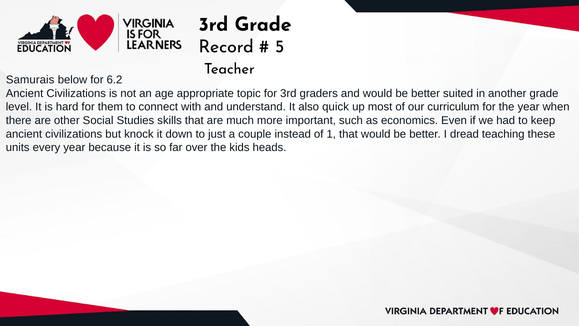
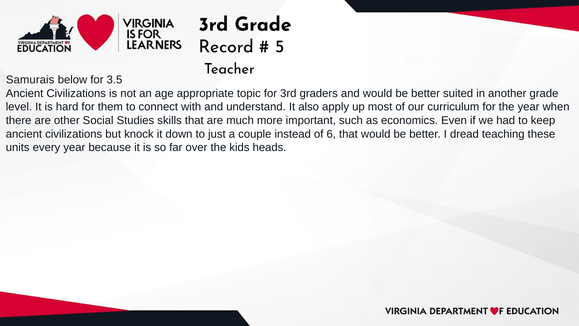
6.2: 6.2 -> 3.5
quick: quick -> apply
1: 1 -> 6
